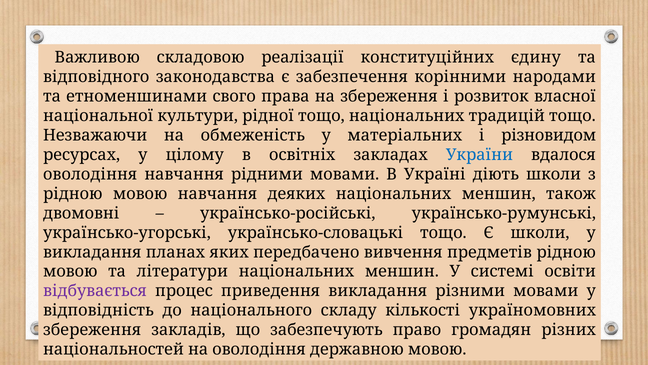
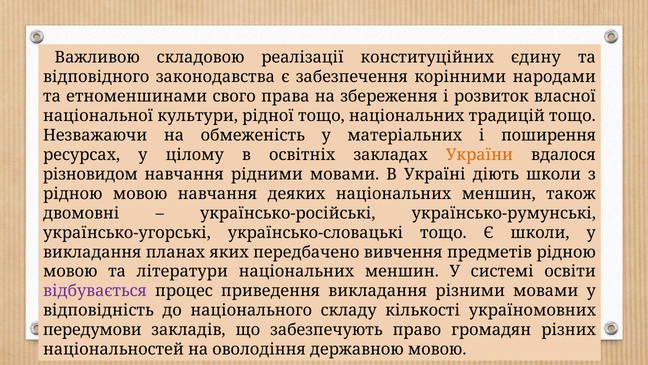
різновидом: різновидом -> поширення
України colour: blue -> orange
оволодіння at (90, 174): оволодіння -> різновидом
збереження at (92, 330): збереження -> передумови
